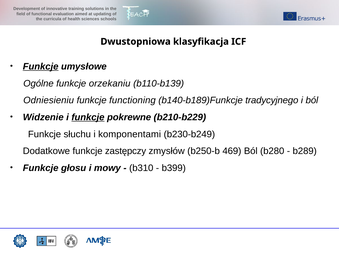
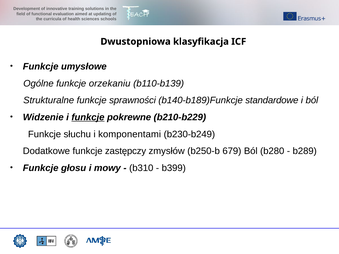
Funkcje at (41, 67) underline: present -> none
Odniesieniu: Odniesieniu -> Strukturalne
functioning: functioning -> sprawności
tradycyjnego: tradycyjnego -> standardowe
469: 469 -> 679
